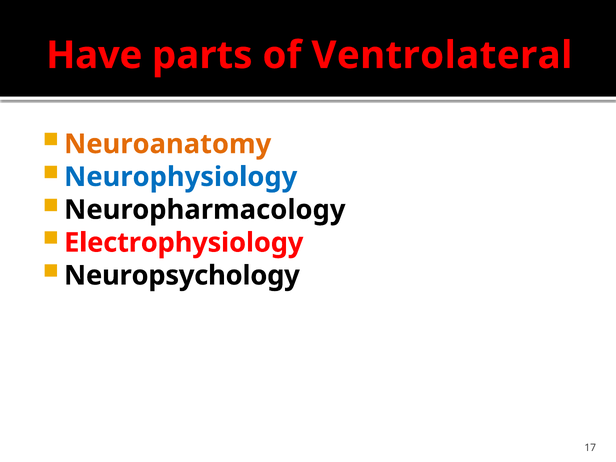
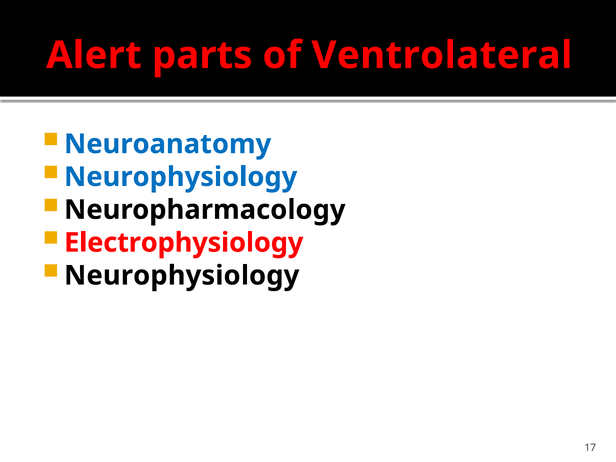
Have: Have -> Alert
Neuroanatomy colour: orange -> blue
Neuropsychology at (182, 276): Neuropsychology -> Neurophysiology
